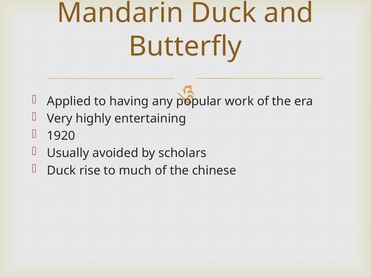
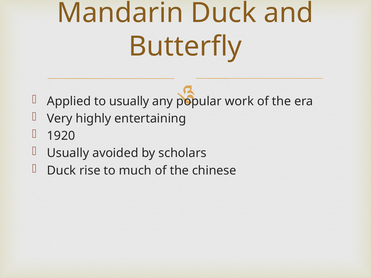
to having: having -> usually
